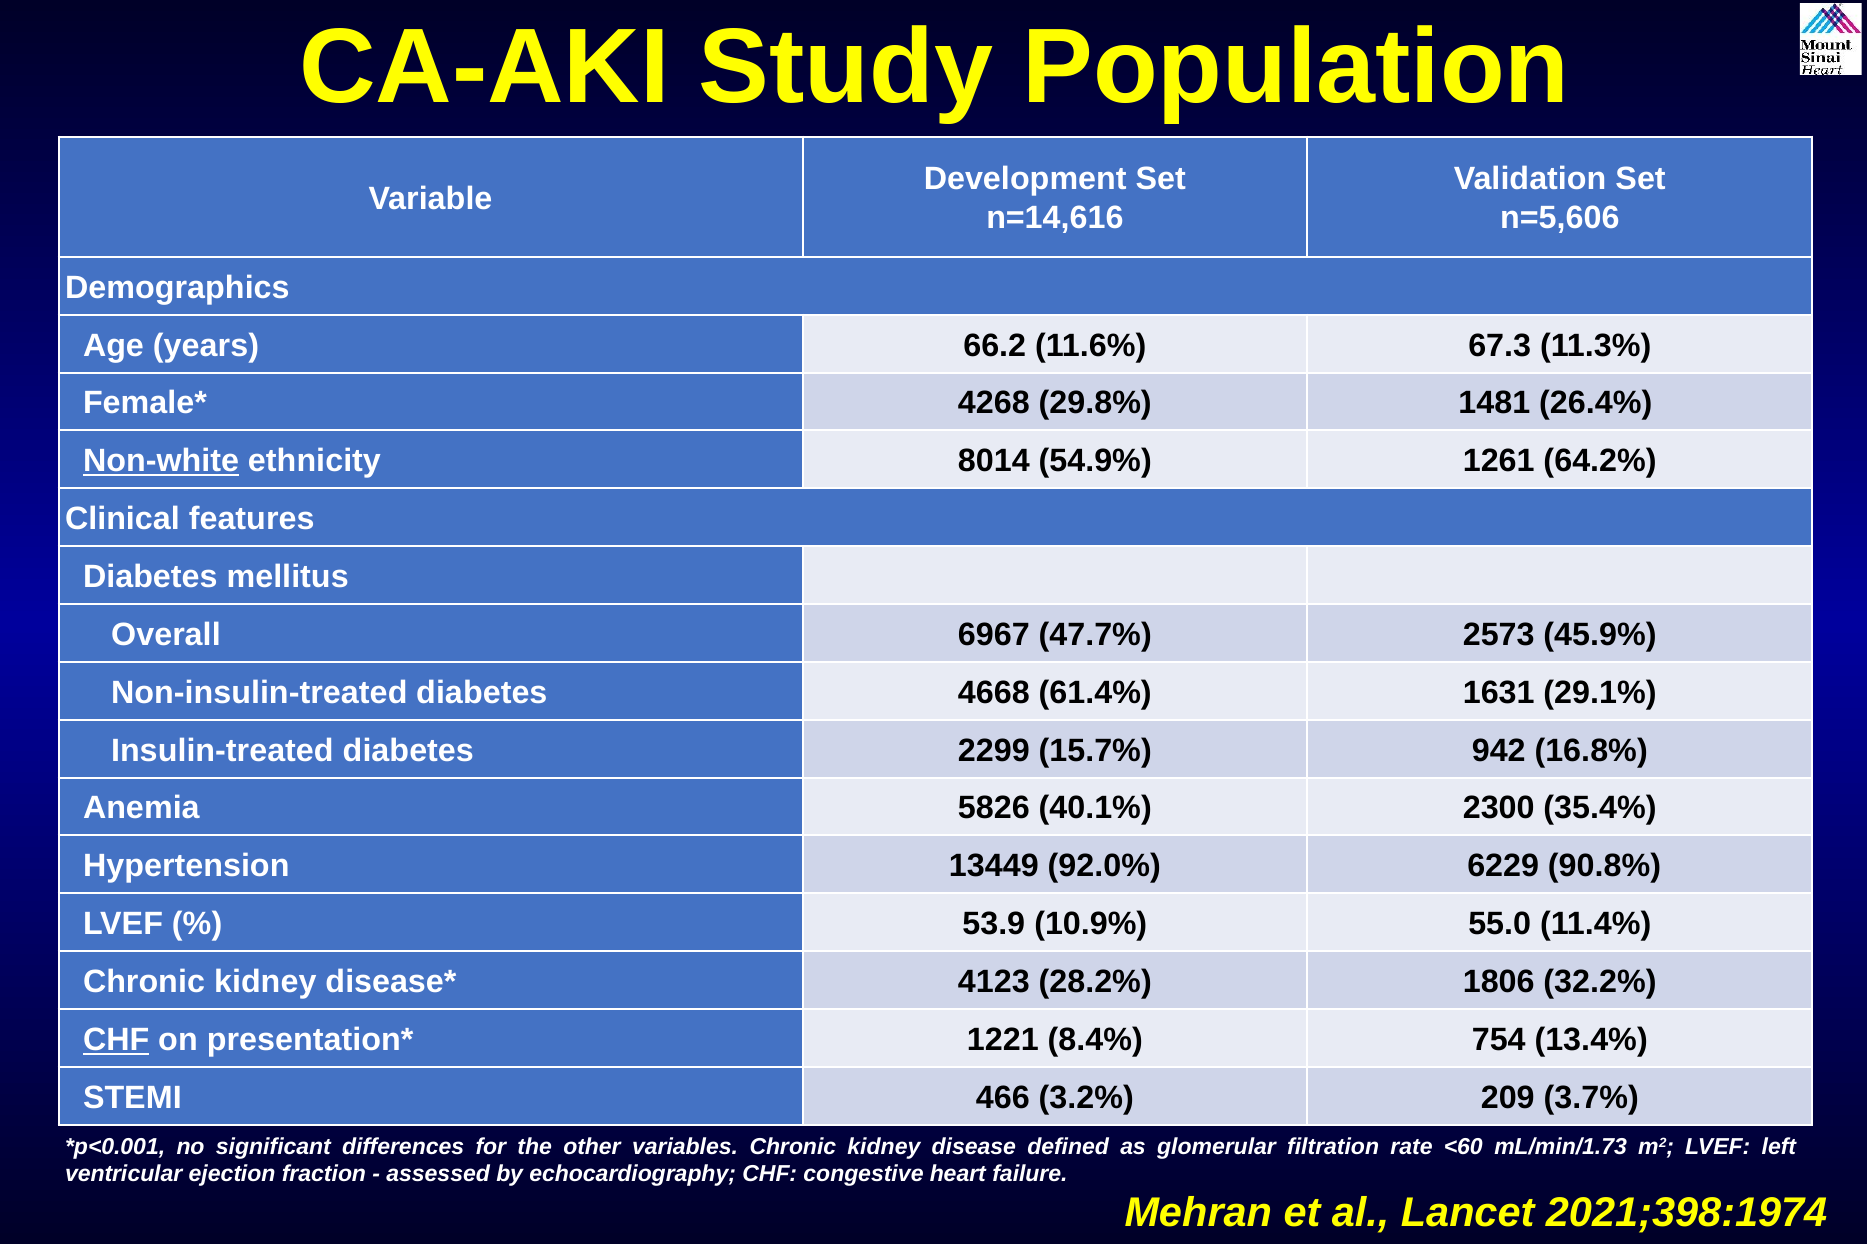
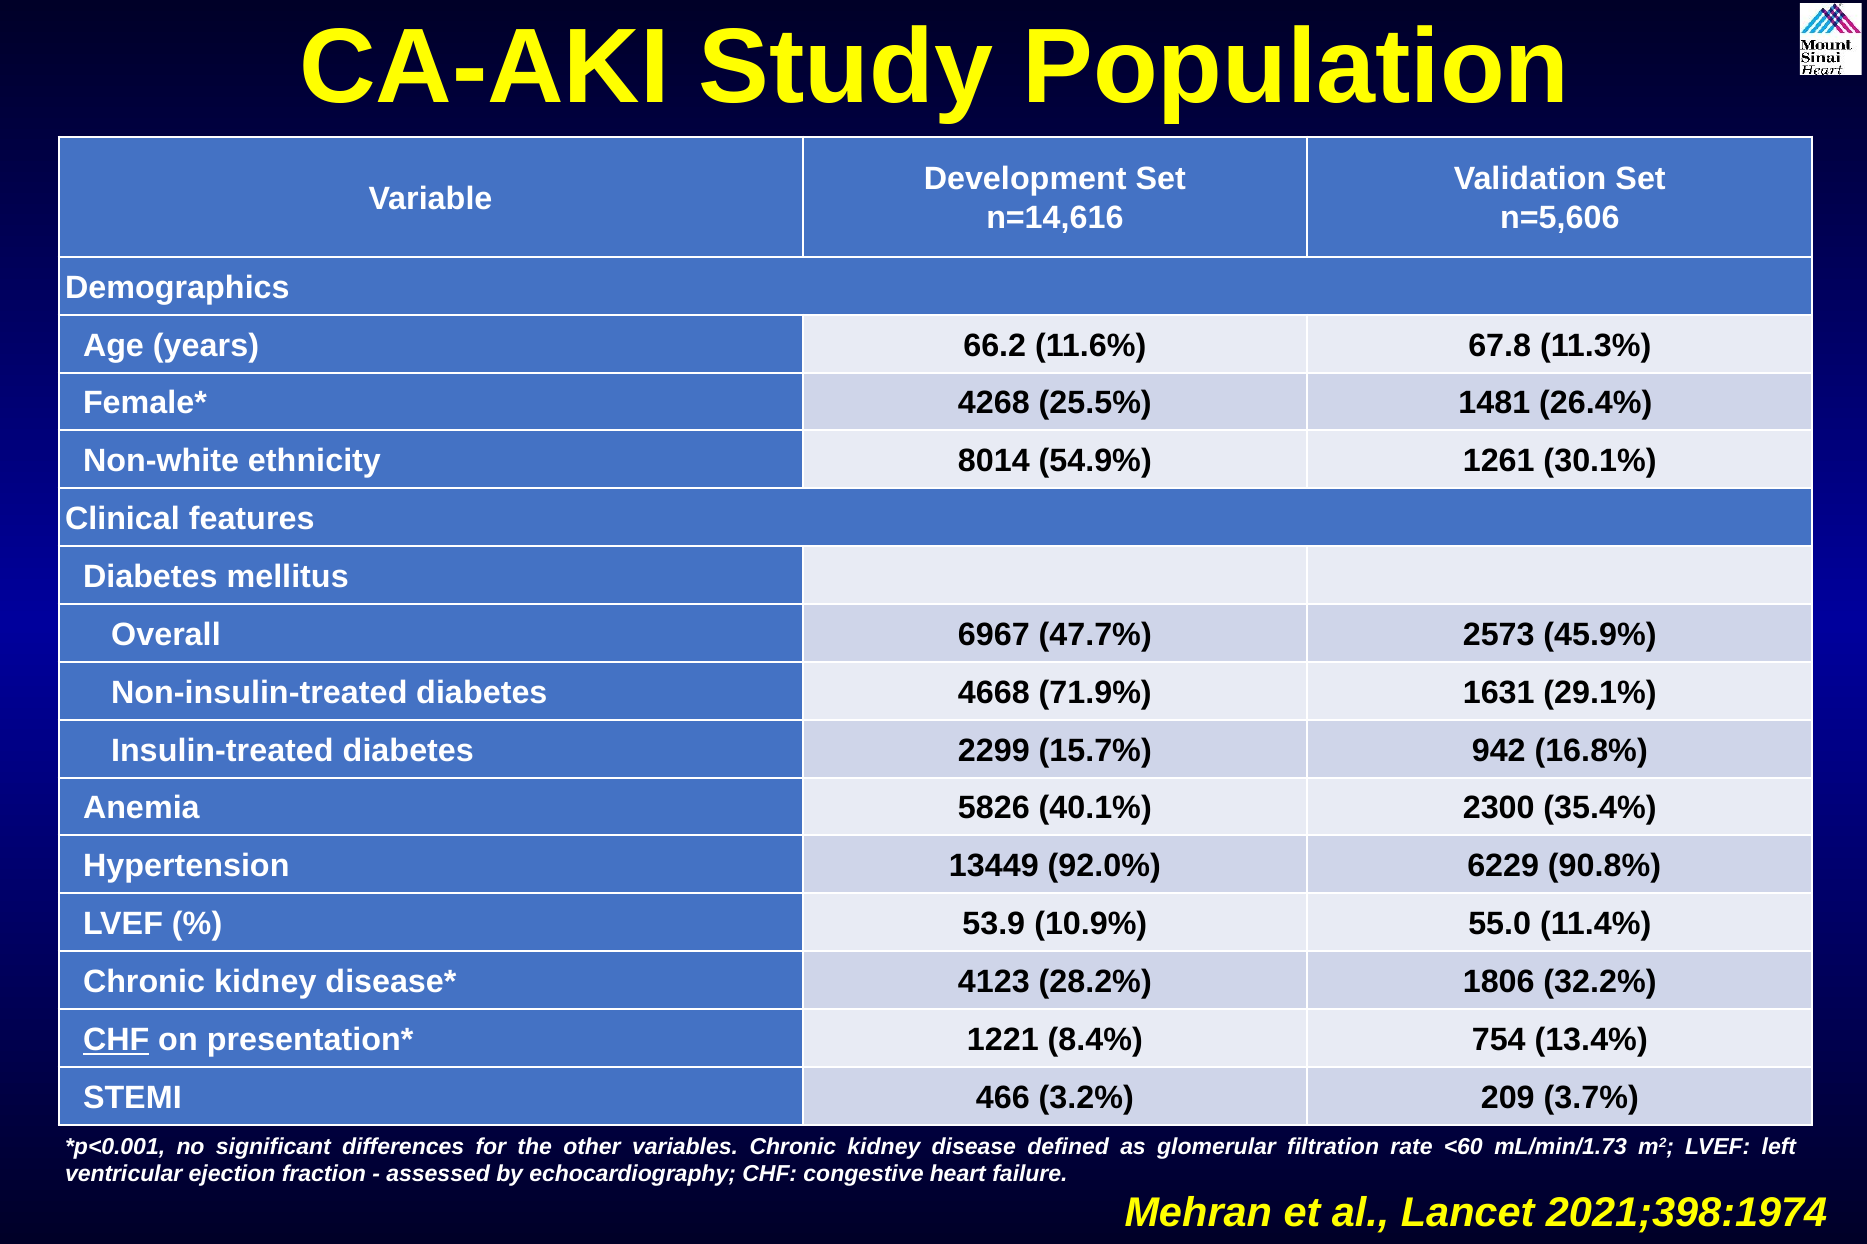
67.3: 67.3 -> 67.8
29.8%: 29.8% -> 25.5%
Non-white underline: present -> none
64.2%: 64.2% -> 30.1%
61.4%: 61.4% -> 71.9%
